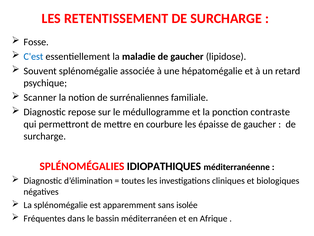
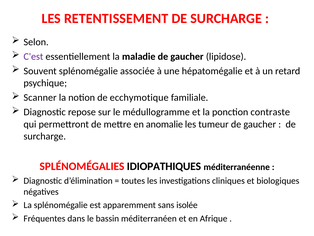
Fosse: Fosse -> Selon
C'est colour: blue -> purple
surrénaliennes: surrénaliennes -> ecchymotique
courbure: courbure -> anomalie
épaisse: épaisse -> tumeur
